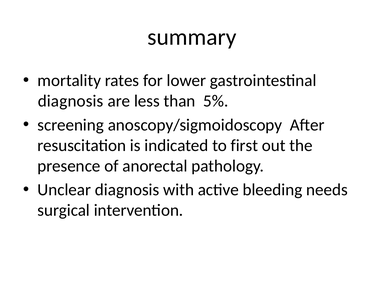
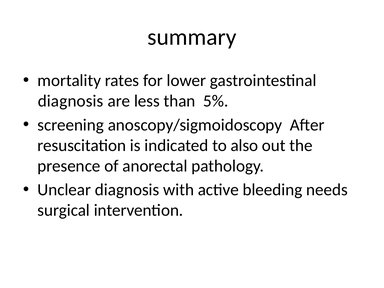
first: first -> also
